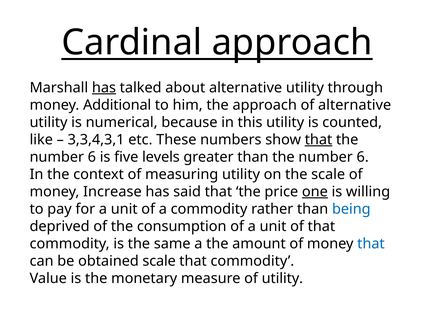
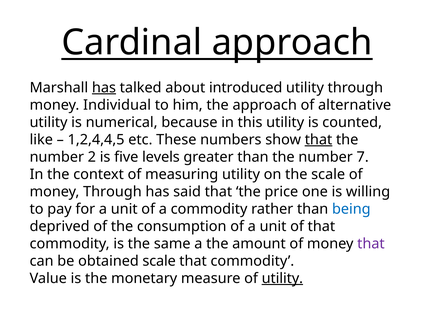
about alternative: alternative -> introduced
Additional: Additional -> Individual
3,3,4,3,1: 3,3,4,3,1 -> 1,2,4,4,5
6 at (92, 157): 6 -> 2
than the number 6: 6 -> 7
money Increase: Increase -> Through
one underline: present -> none
that at (371, 244) colour: blue -> purple
utility at (282, 279) underline: none -> present
